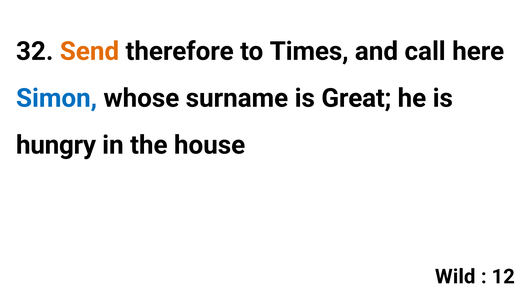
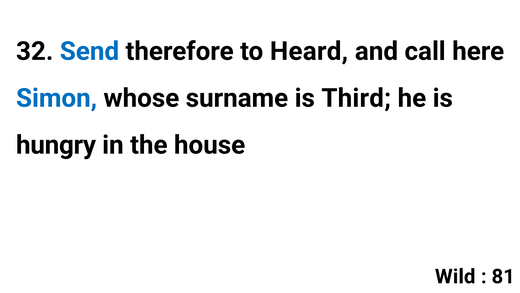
Send colour: orange -> blue
Times: Times -> Heard
Great: Great -> Third
12: 12 -> 81
